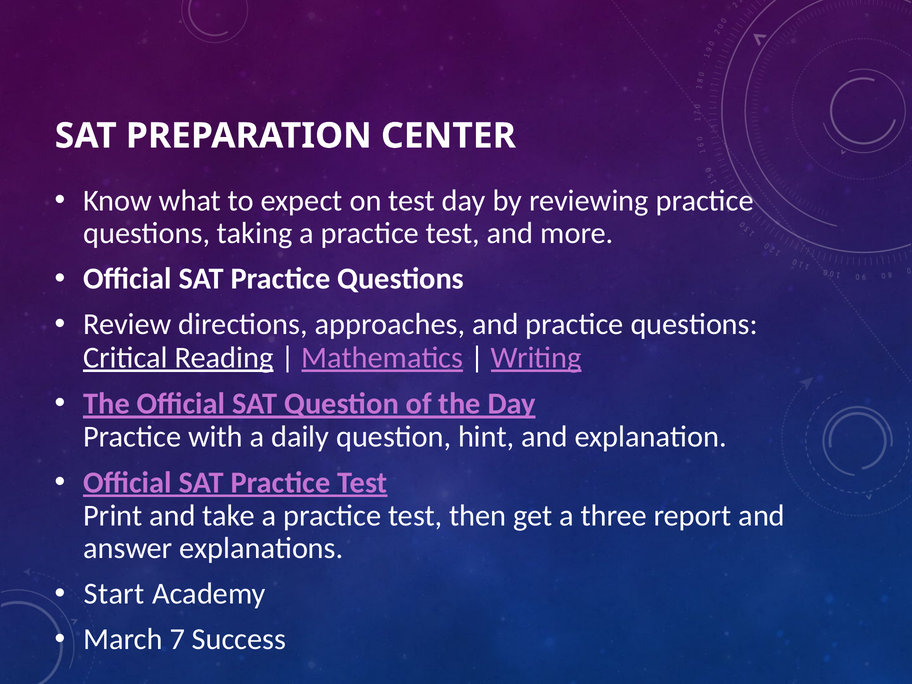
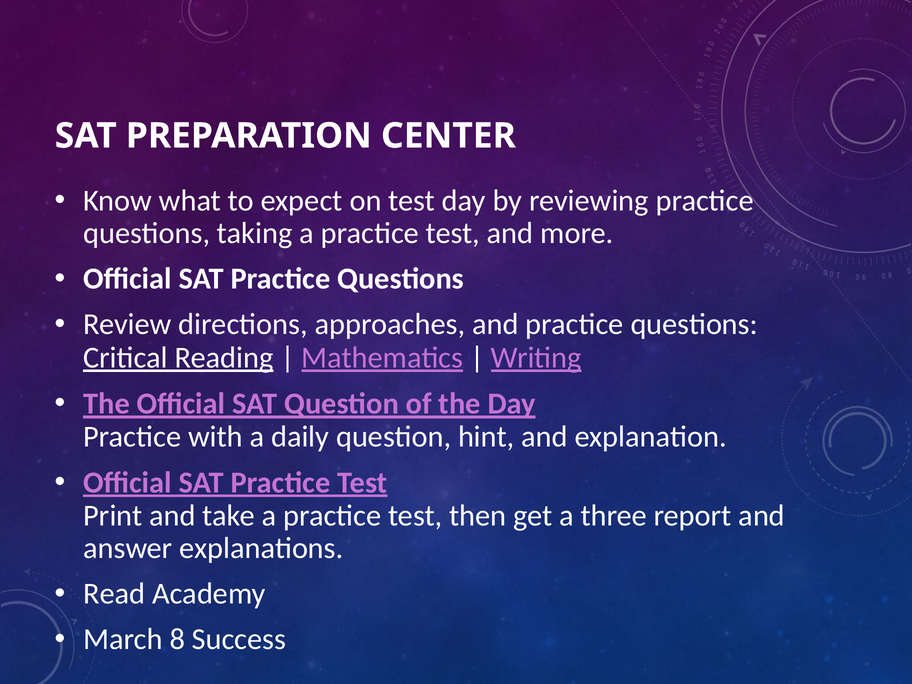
Start: Start -> Read
7: 7 -> 8
